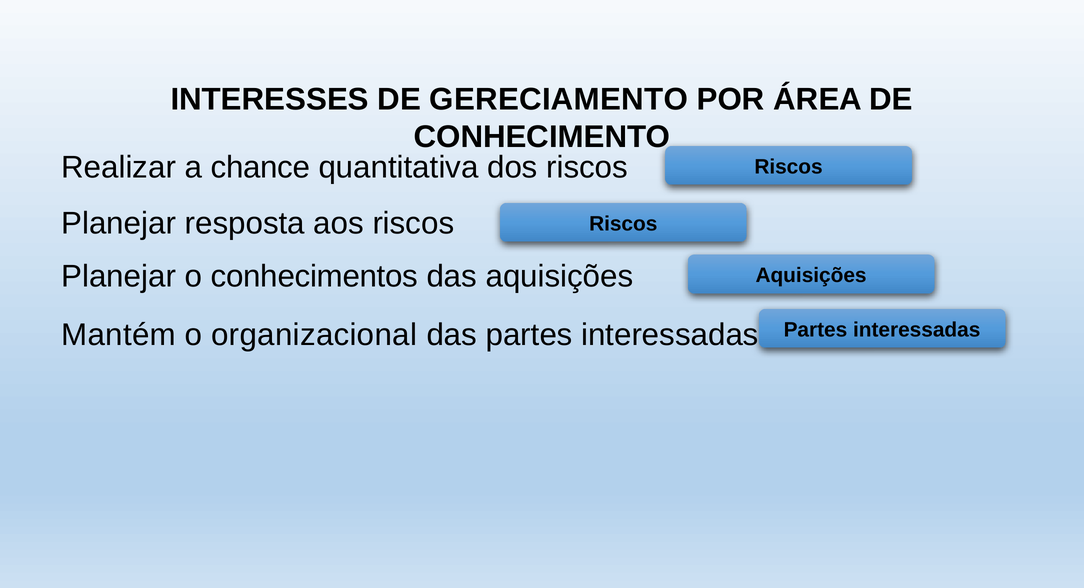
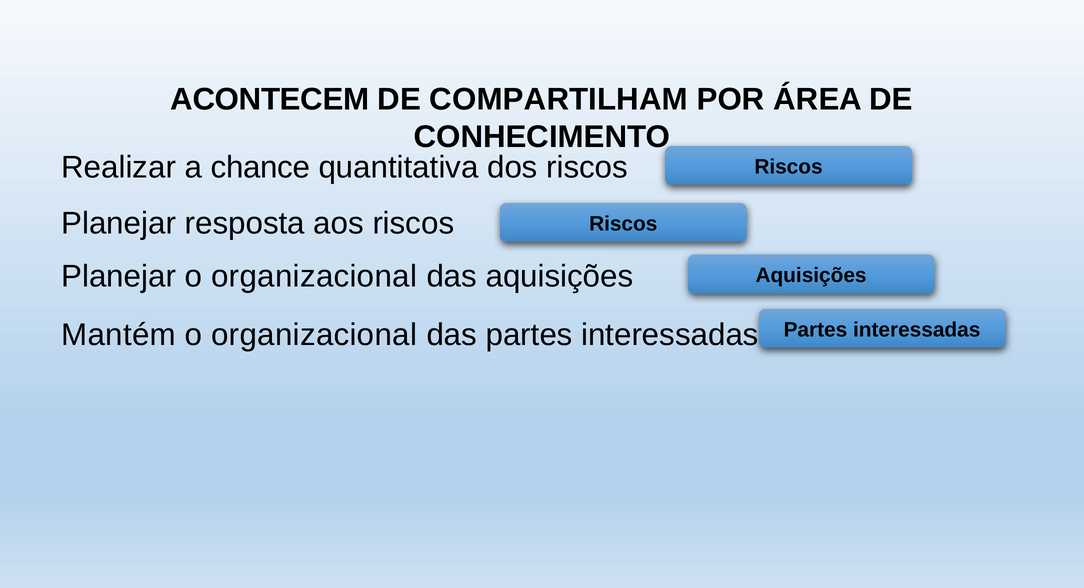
INTERESSES: INTERESSES -> ACONTECEM
GERECIAMENTO: GERECIAMENTO -> COMPARTILHAM
Planejar o conhecimentos: conhecimentos -> organizacional
